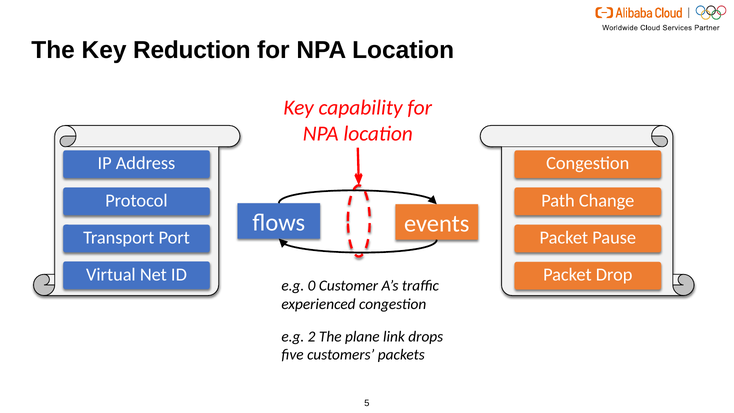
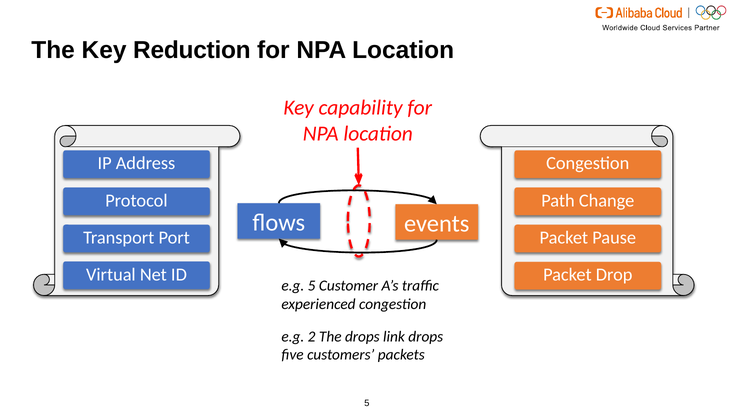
e.g 0: 0 -> 5
The plane: plane -> drops
